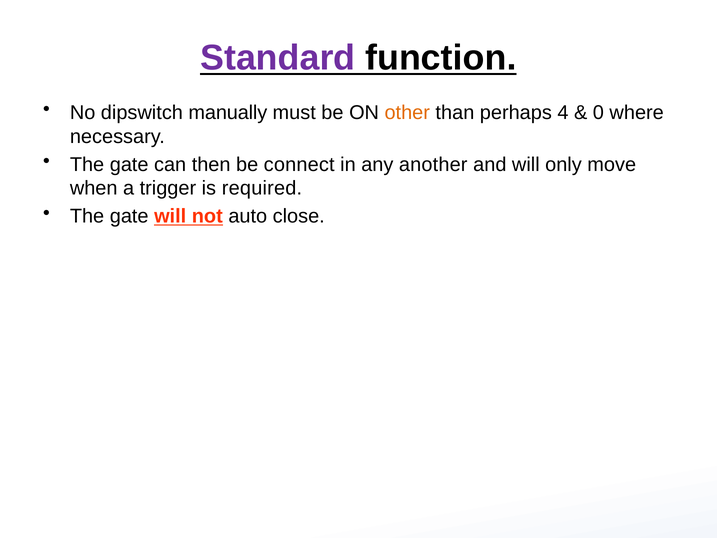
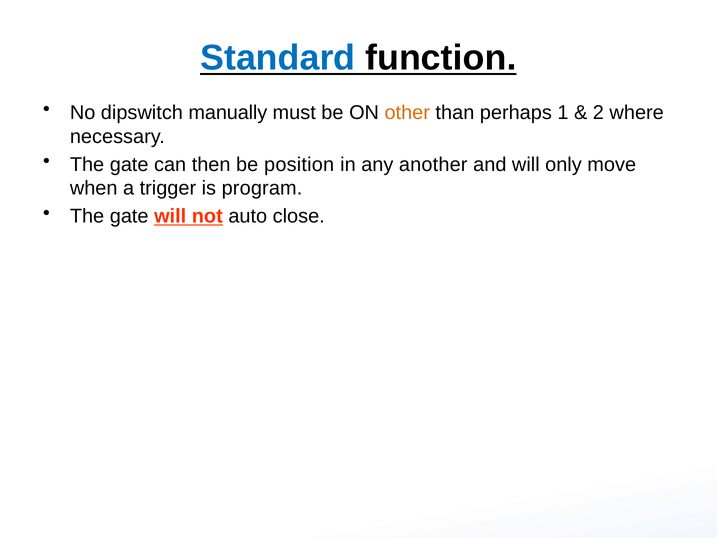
Standard colour: purple -> blue
4: 4 -> 1
0: 0 -> 2
connect: connect -> position
required: required -> program
